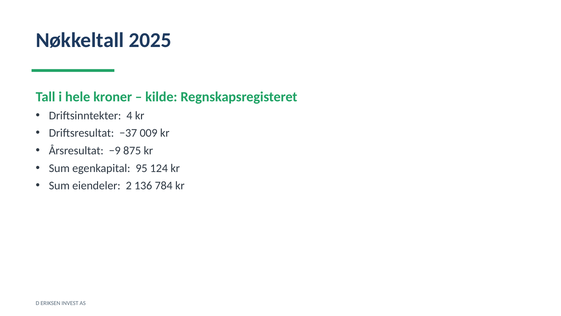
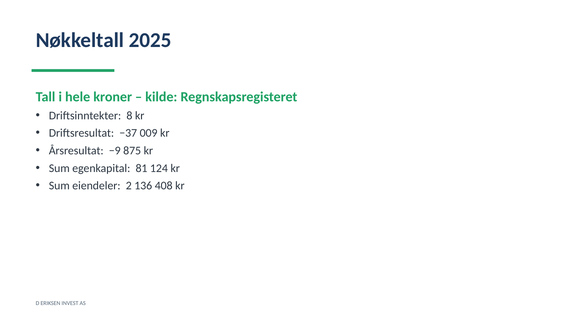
4: 4 -> 8
95: 95 -> 81
784: 784 -> 408
